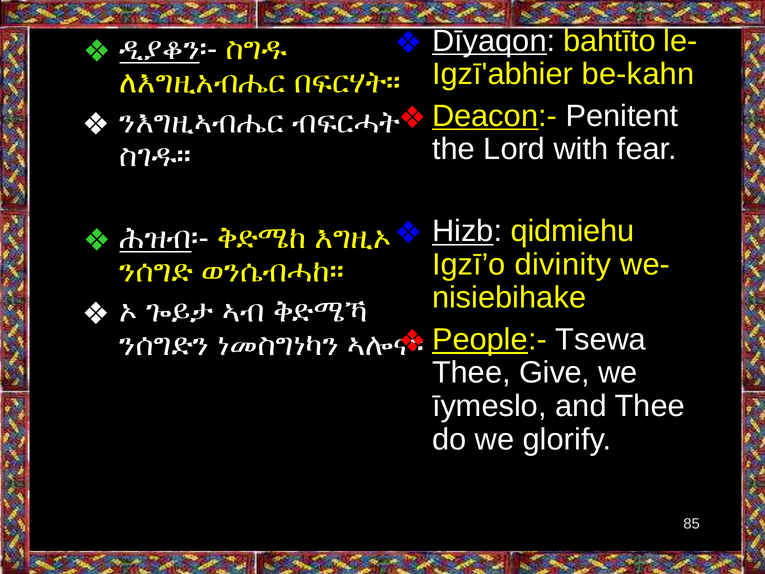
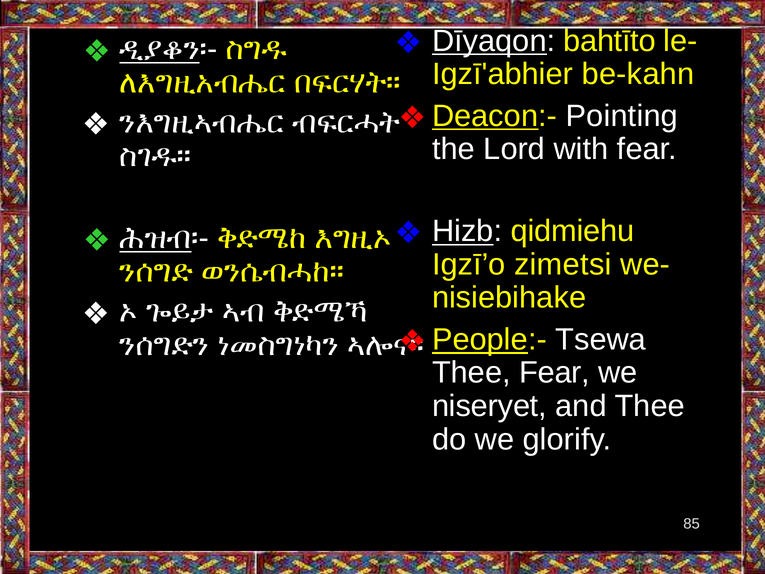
Penitent: Penitent -> Pointing
divinity: divinity -> zimetsi
Thee Give: Give -> Fear
īymeslo: īymeslo -> niseryet
